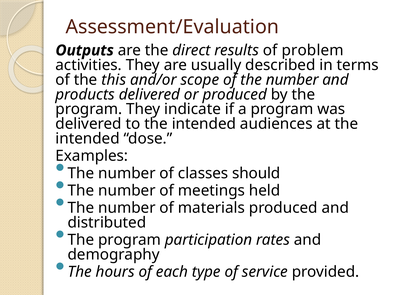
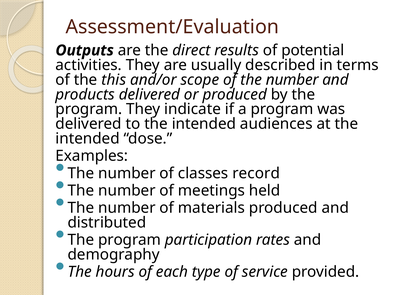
problem: problem -> potential
should: should -> record
